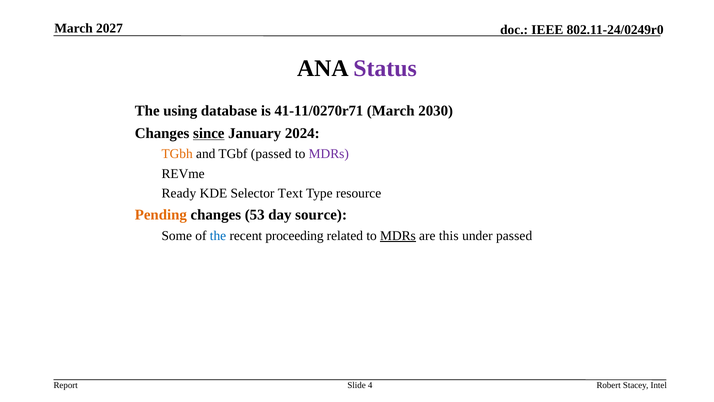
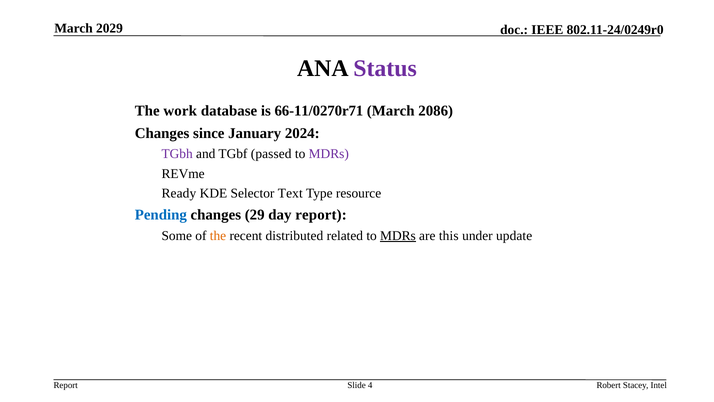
2027: 2027 -> 2029
using: using -> work
41-11/0270r71: 41-11/0270r71 -> 66-11/0270r71
2030: 2030 -> 2086
since underline: present -> none
TGbh colour: orange -> purple
Pending colour: orange -> blue
53: 53 -> 29
day source: source -> report
the at (218, 235) colour: blue -> orange
proceeding: proceeding -> distributed
under passed: passed -> update
